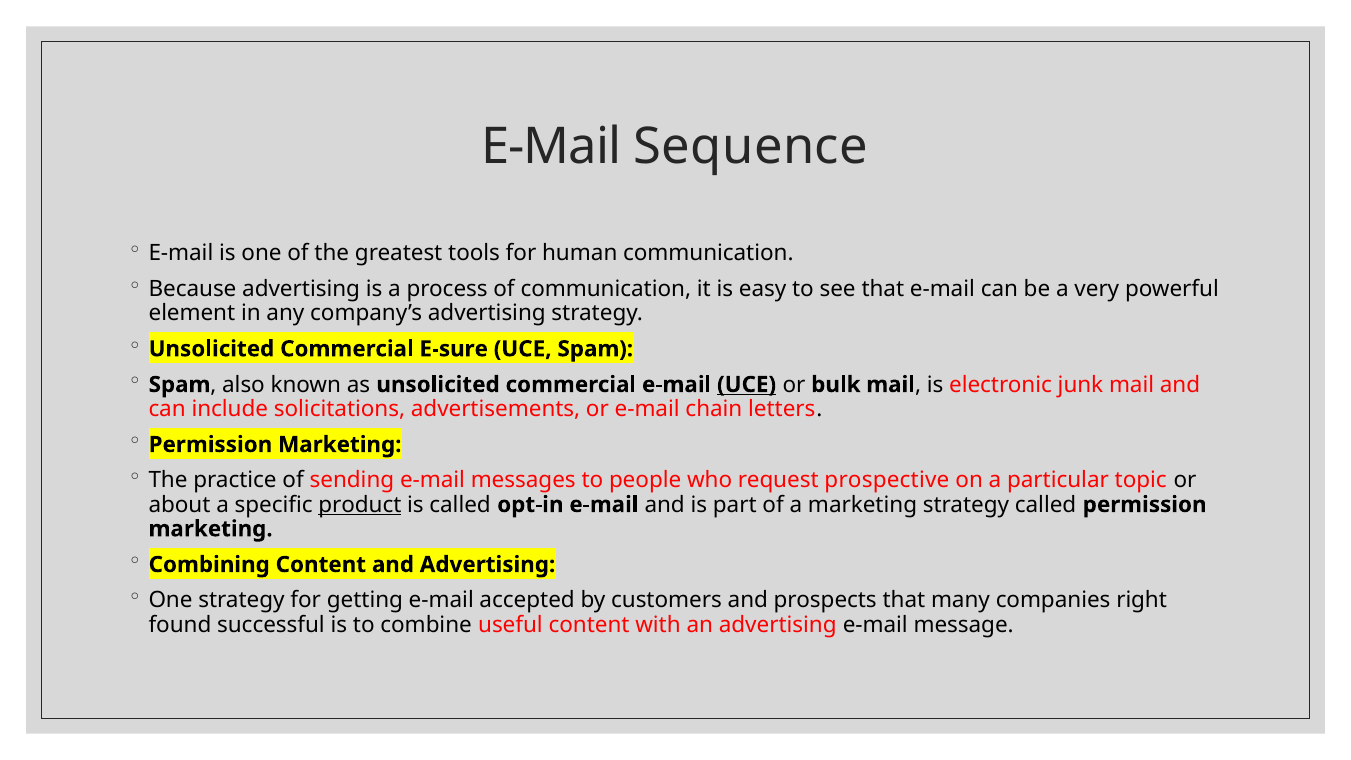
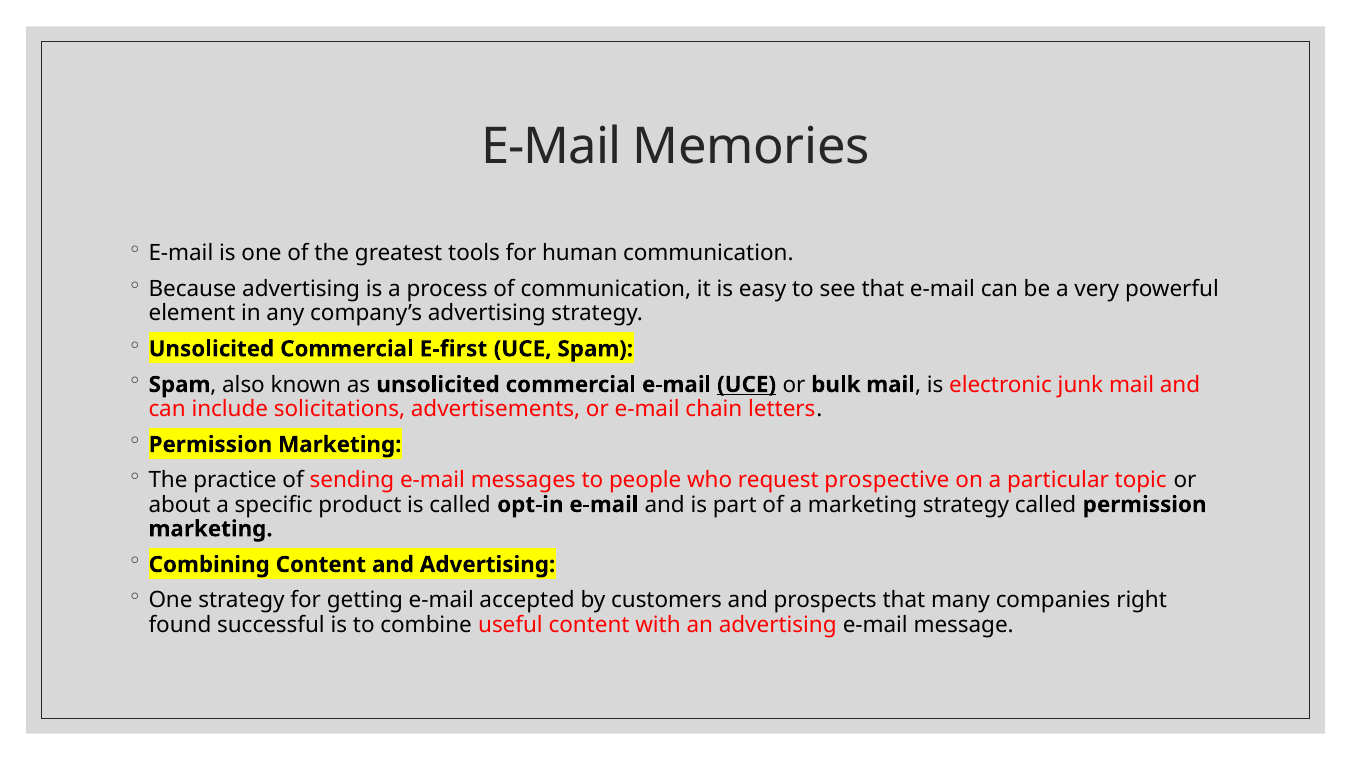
Sequence: Sequence -> Memories
E-sure: E-sure -> E-first
product underline: present -> none
